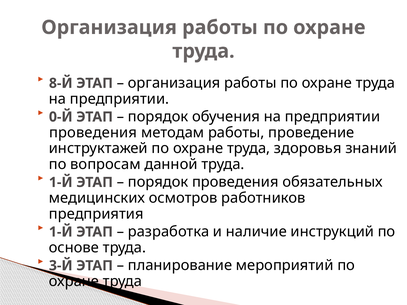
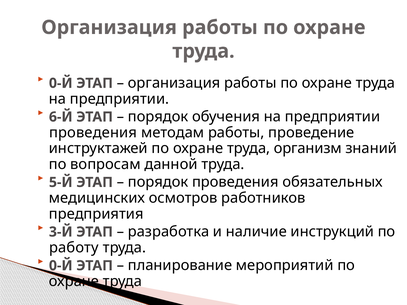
8-Й at (61, 83): 8-Й -> 0-Й
0-Й: 0-Й -> 6-Й
здоровья: здоровья -> организм
1-Й at (61, 182): 1-Й -> 5-Й
1-Й at (61, 232): 1-Й -> 3-Й
основе: основе -> работу
3-Й at (61, 266): 3-Й -> 0-Й
